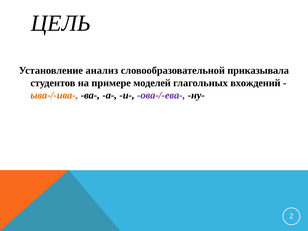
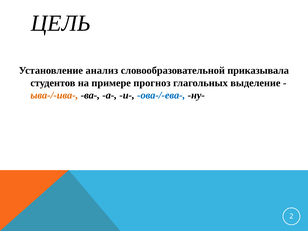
моделей: моделей -> прогноз
вхождений: вхождений -> выделение
ова-/-ева- colour: purple -> blue
